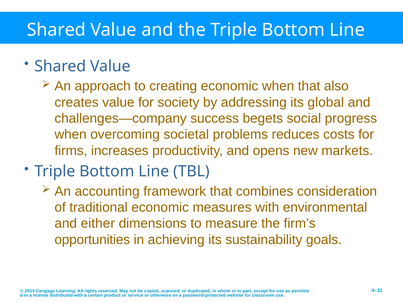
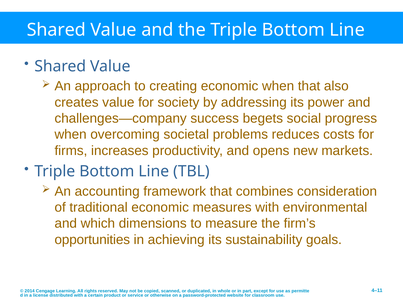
global: global -> power
either: either -> which
